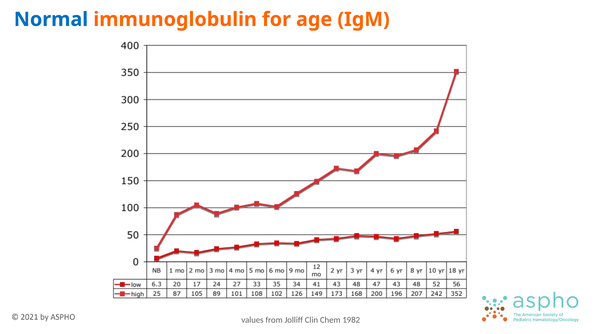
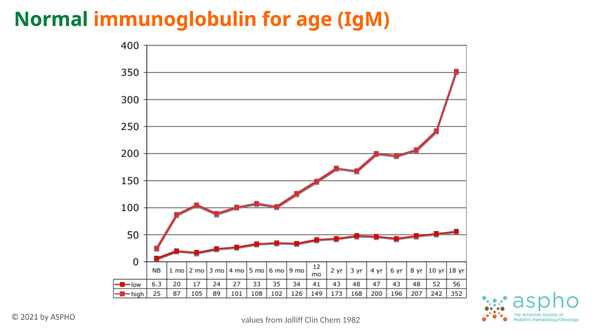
Normal colour: blue -> green
